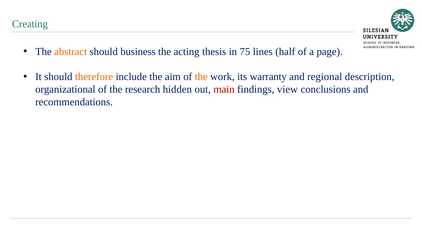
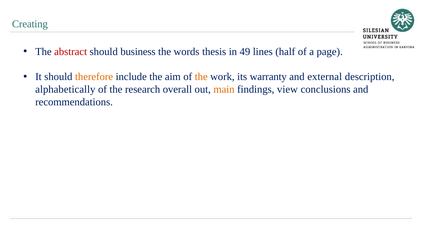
abstract colour: orange -> red
acting: acting -> words
75: 75 -> 49
regional: regional -> external
organizational: organizational -> alphabetically
hidden: hidden -> overall
main colour: red -> orange
